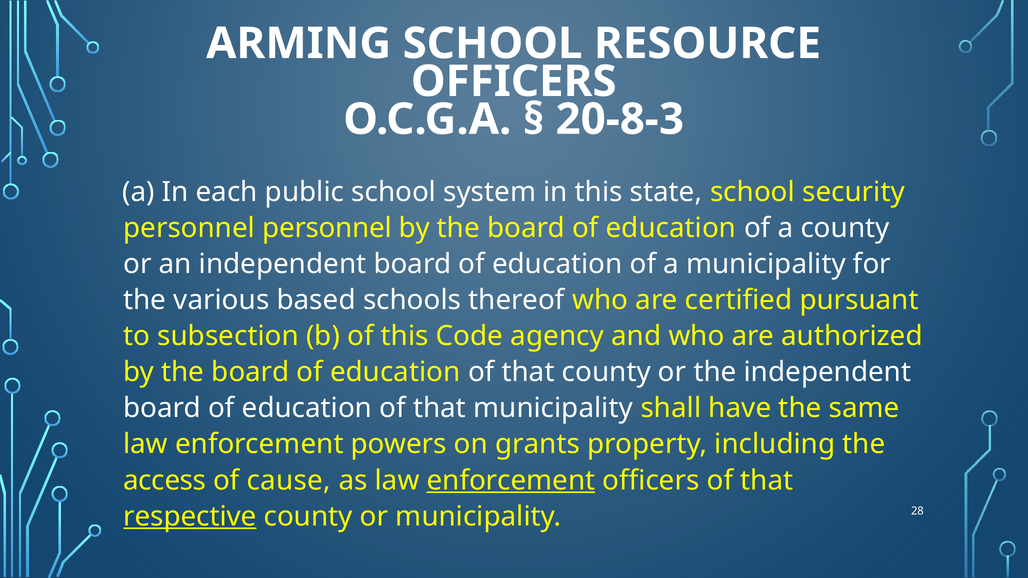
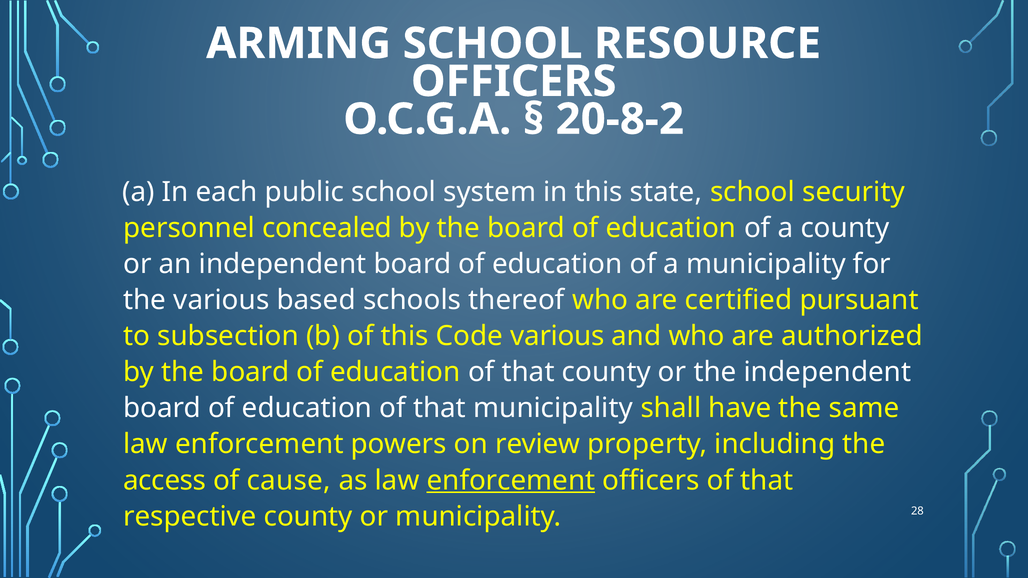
20-8-3: 20-8-3 -> 20-8-2
personnel personnel: personnel -> concealed
Code agency: agency -> various
grants: grants -> review
respective underline: present -> none
